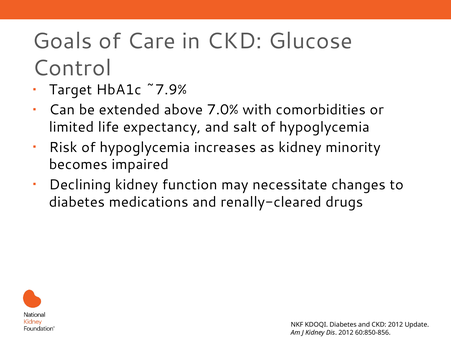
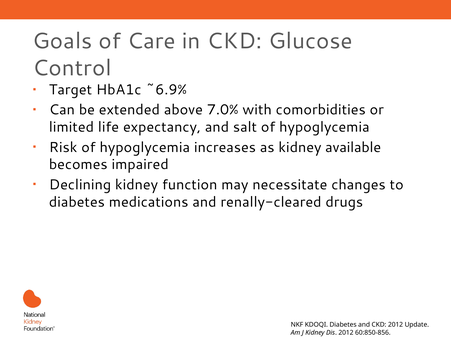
~7.9%: ~7.9% -> ~6.9%
minority: minority -> available
